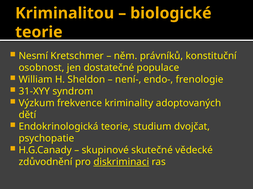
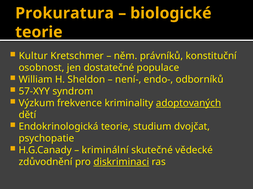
Kriminalitou: Kriminalitou -> Prokuratura
Nesmí: Nesmí -> Kultur
frenologie: frenologie -> odborníků
31-XYY: 31-XYY -> 57-XYY
adoptovaných underline: none -> present
skupinové: skupinové -> kriminální
